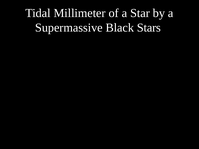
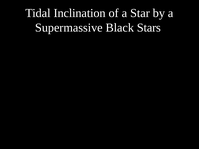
Millimeter: Millimeter -> Inclination
